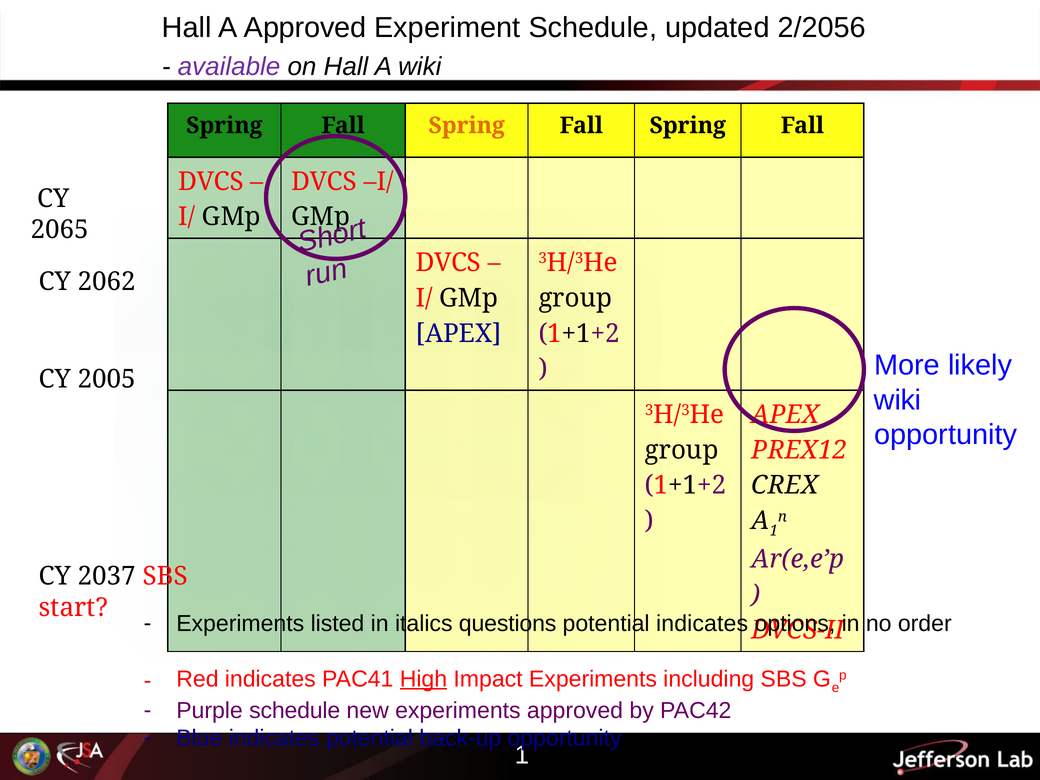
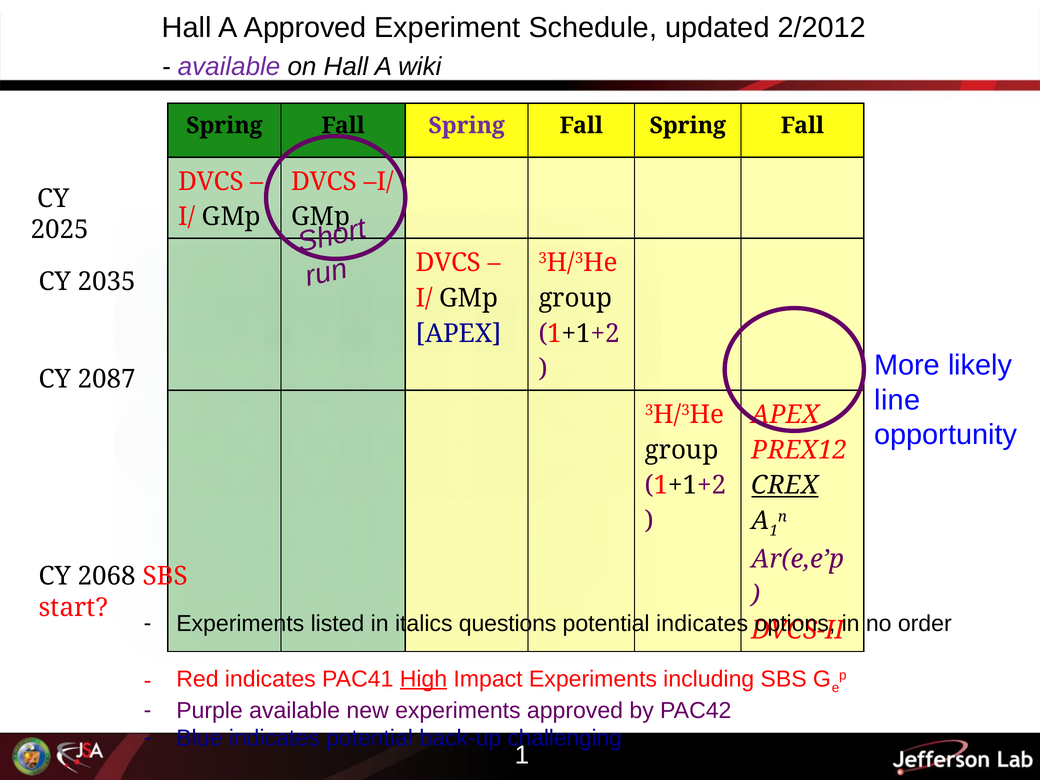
2/2056: 2/2056 -> 2/2012
Spring at (467, 126) colour: orange -> purple
2065: 2065 -> 2025
2062: 2062 -> 2035
2005: 2005 -> 2087
wiki at (898, 400): wiki -> line
CREX underline: none -> present
2037: 2037 -> 2068
Purple schedule: schedule -> available
back-up opportunity: opportunity -> challenging
